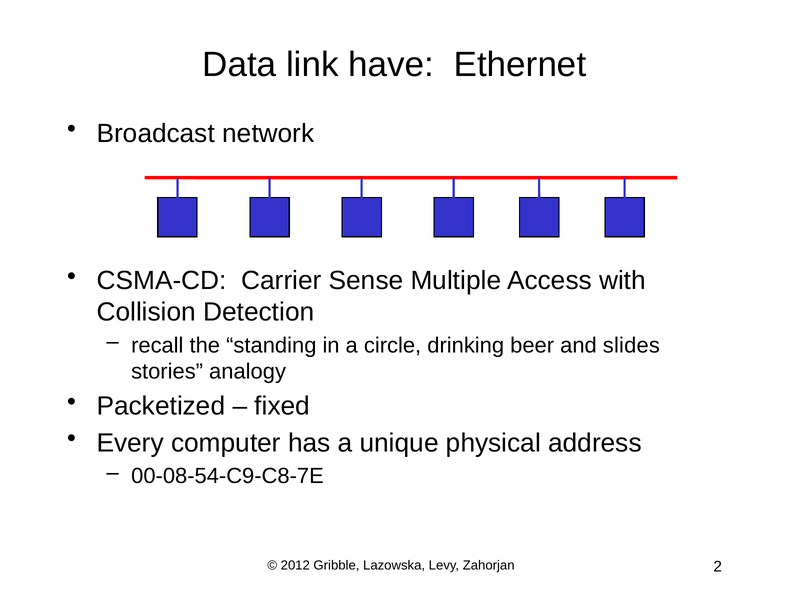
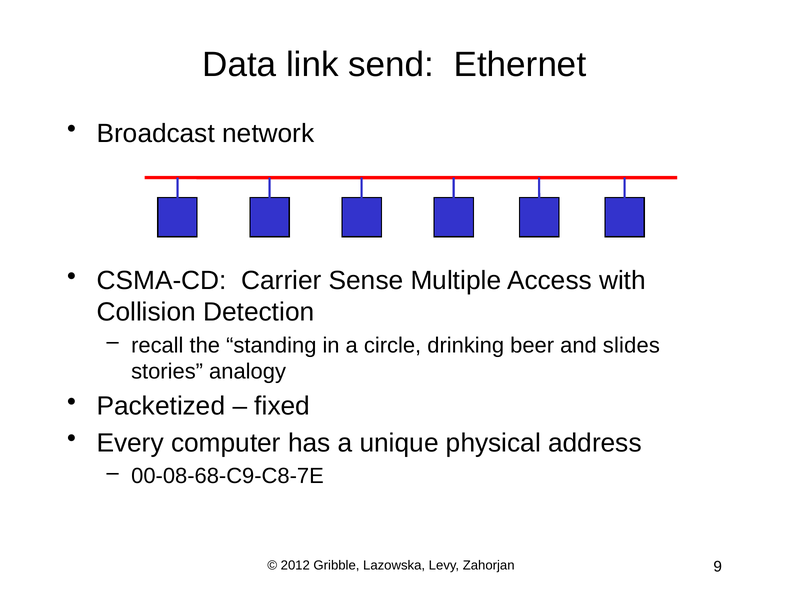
have: have -> send
00-08-54-C9-C8-7E: 00-08-54-C9-C8-7E -> 00-08-68-C9-C8-7E
2: 2 -> 9
